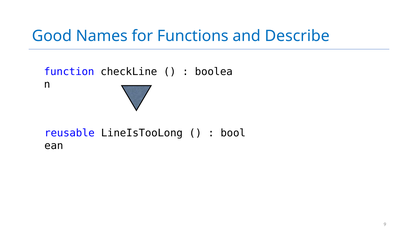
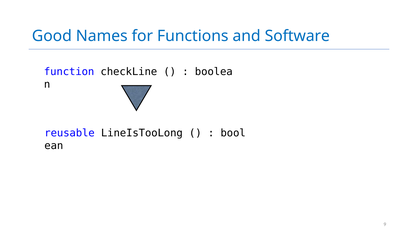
Describe: Describe -> Software
